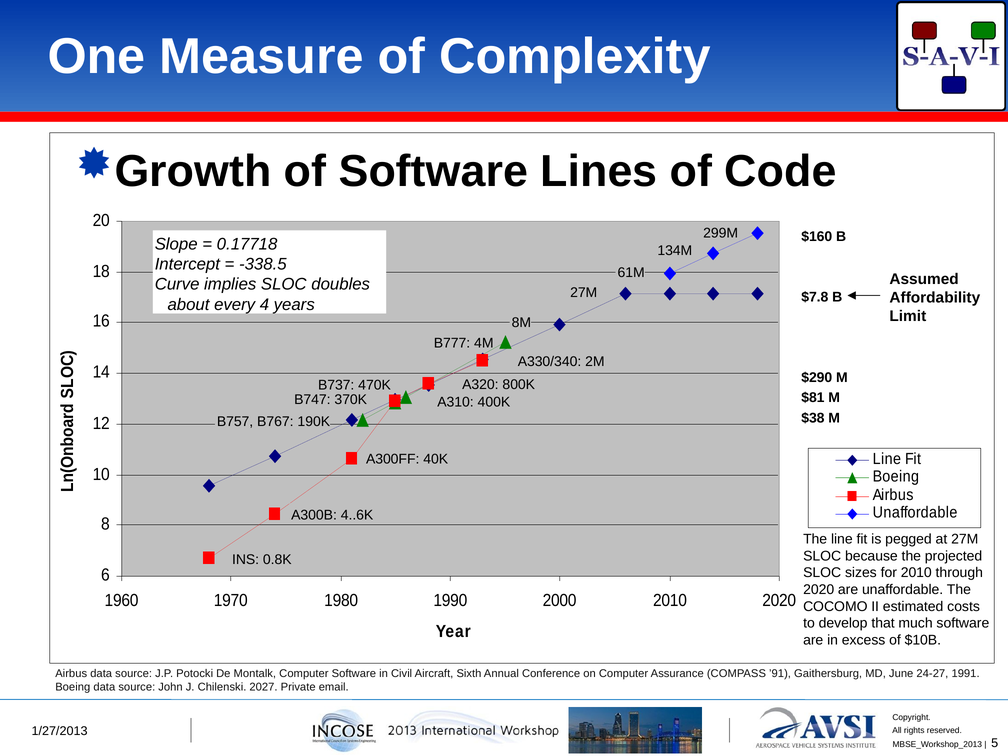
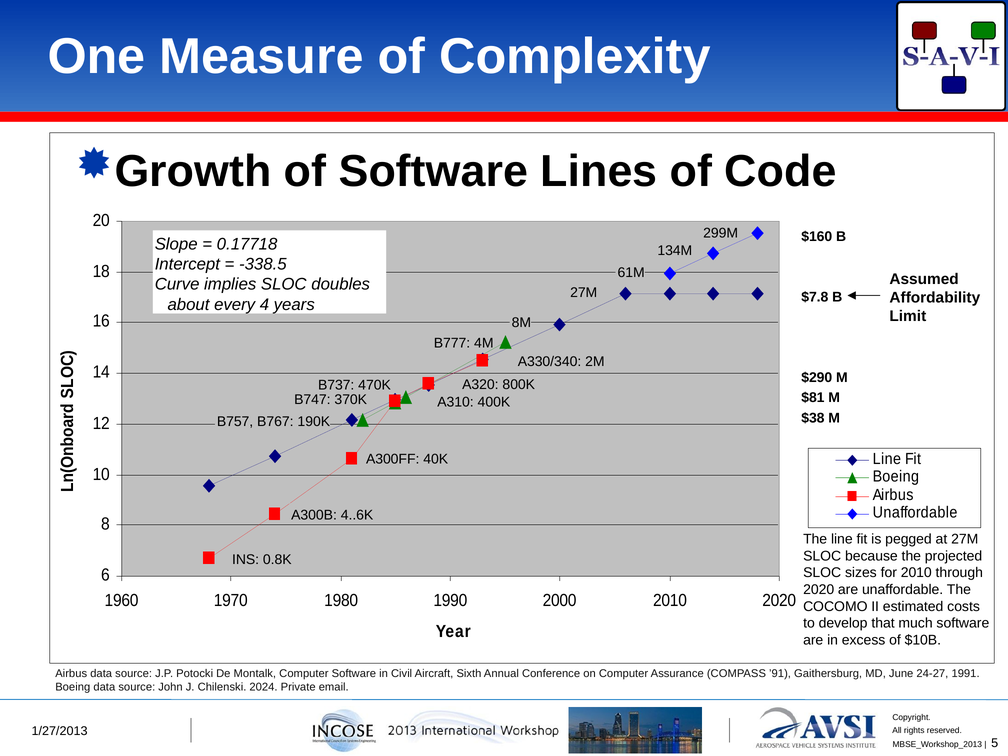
2027: 2027 -> 2024
